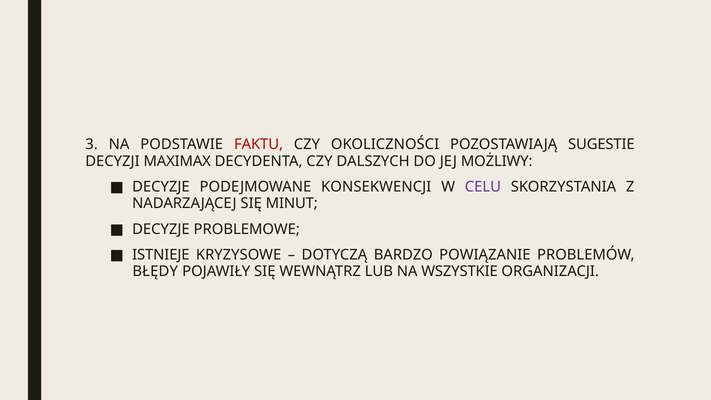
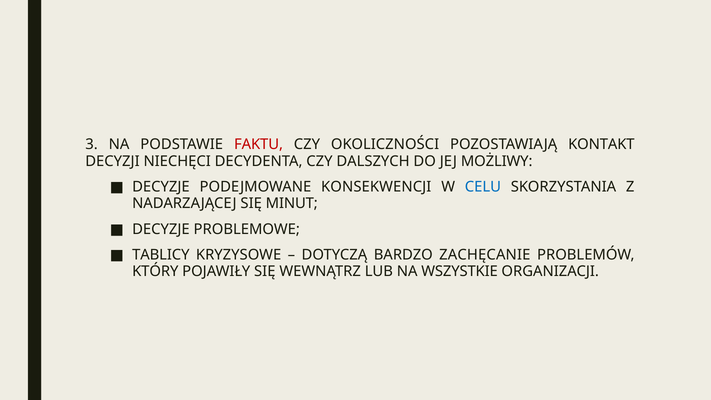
SUGESTIE: SUGESTIE -> KONTAKT
MAXIMAX: MAXIMAX -> NIECHĘCI
CELU colour: purple -> blue
ISTNIEJE: ISTNIEJE -> TABLICY
POWIĄZANIE: POWIĄZANIE -> ZACHĘCANIE
BŁĘDY: BŁĘDY -> KTÓRY
